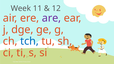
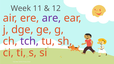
tch colour: blue -> purple
